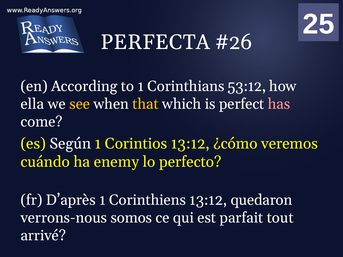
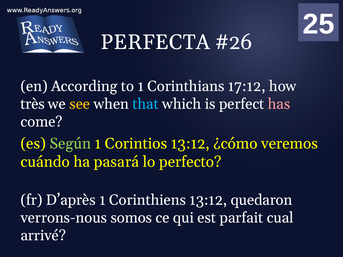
53:12: 53:12 -> 17:12
ella: ella -> très
that colour: yellow -> light blue
Según colour: white -> light green
enemy: enemy -> pasará
tout: tout -> cual
